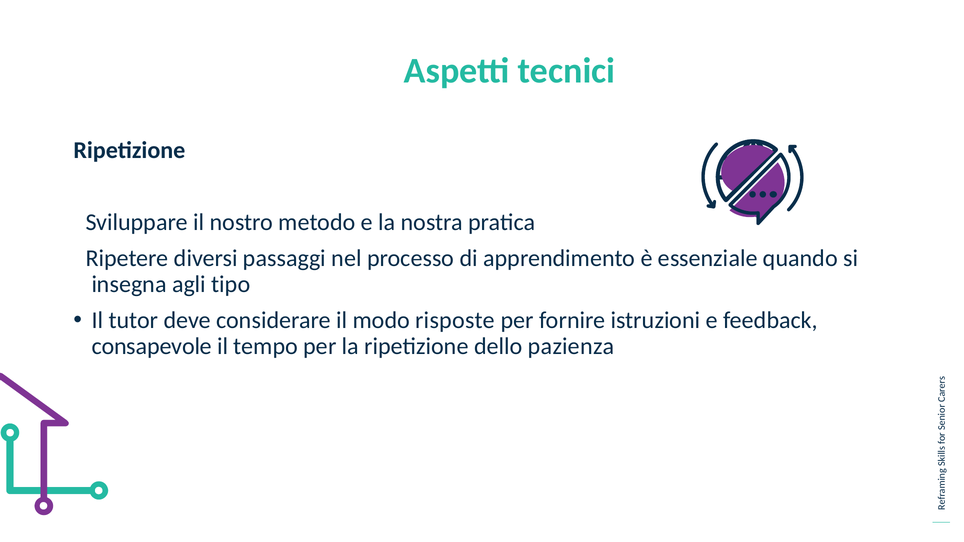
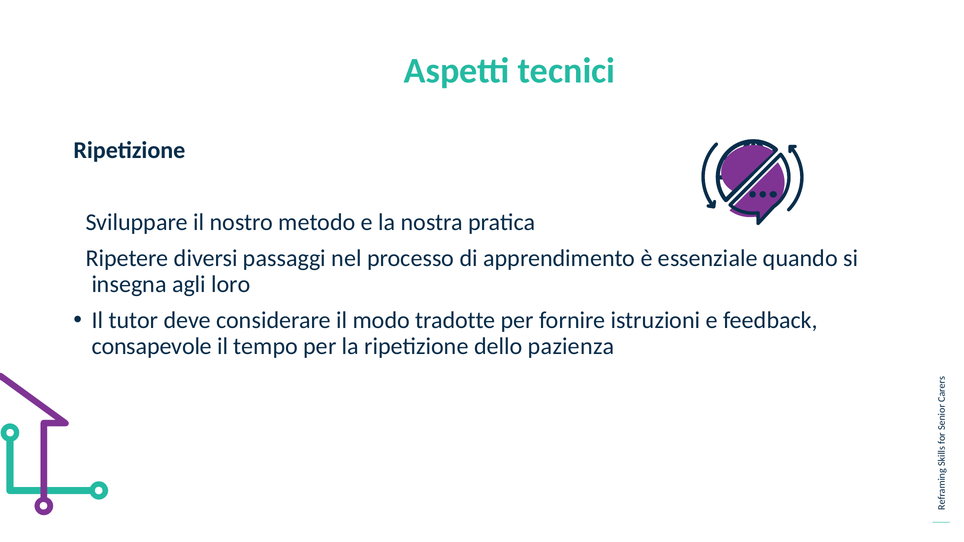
tipo: tipo -> loro
risposte: risposte -> tradotte
